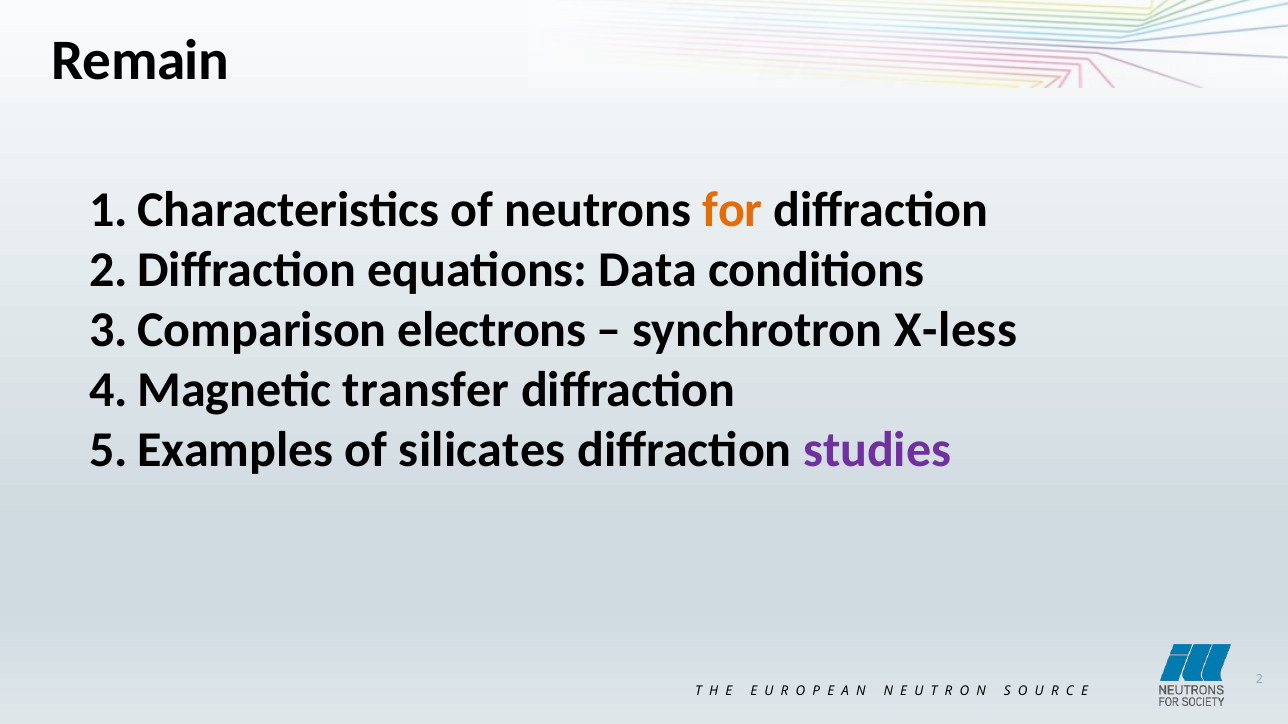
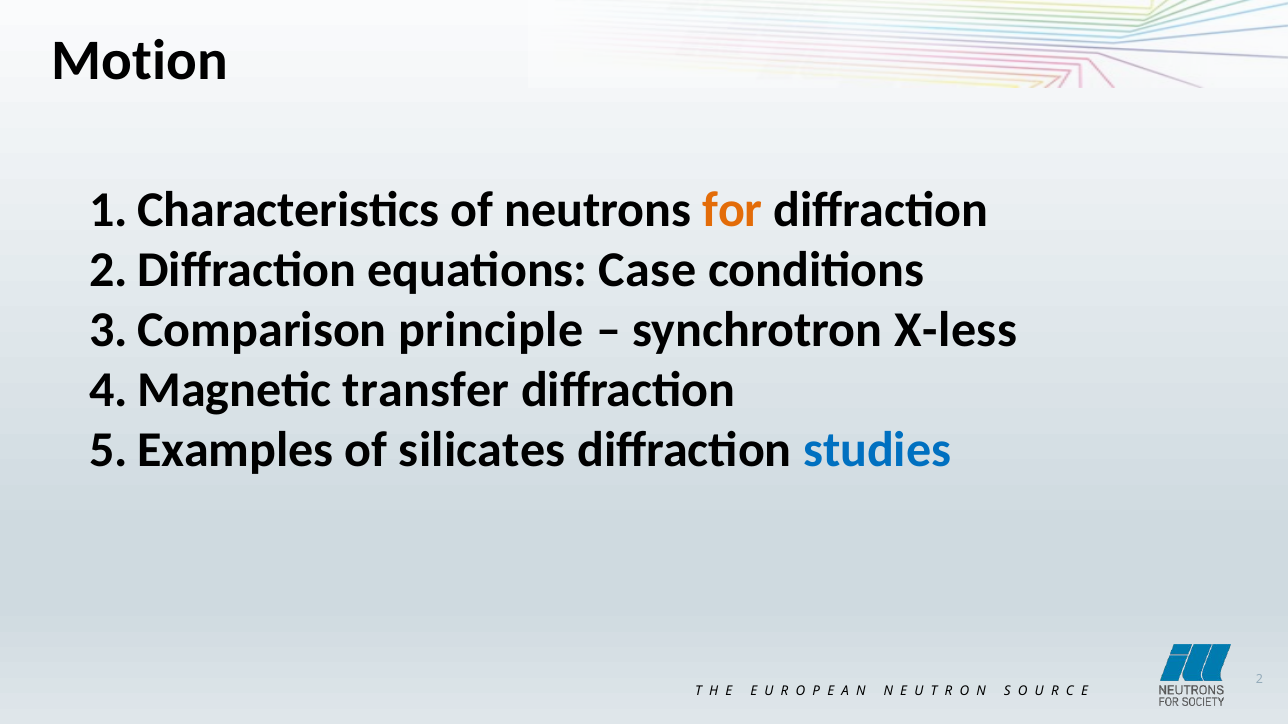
Remain: Remain -> Motion
Data: Data -> Case
electrons: electrons -> principle
studies colour: purple -> blue
